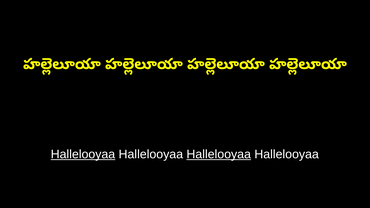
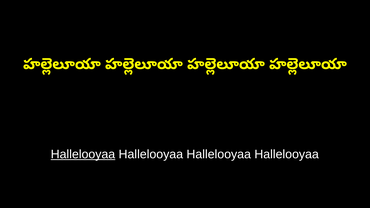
Hallelooyaa at (219, 154) underline: present -> none
